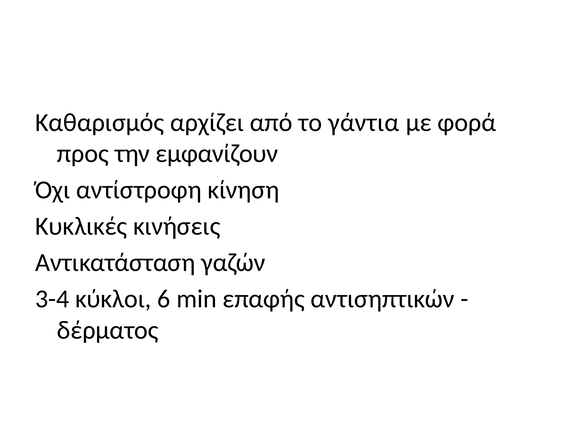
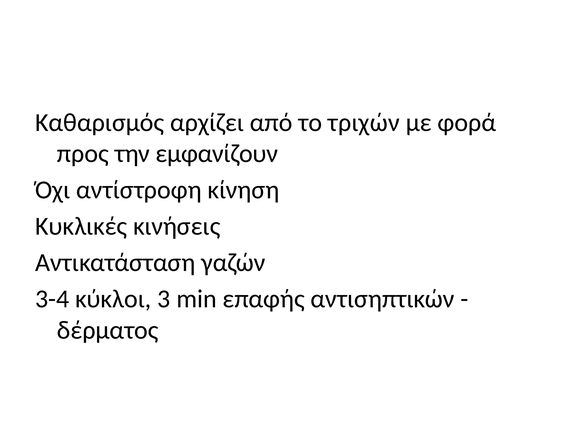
γάντια: γάντια -> τριχών
6: 6 -> 3
